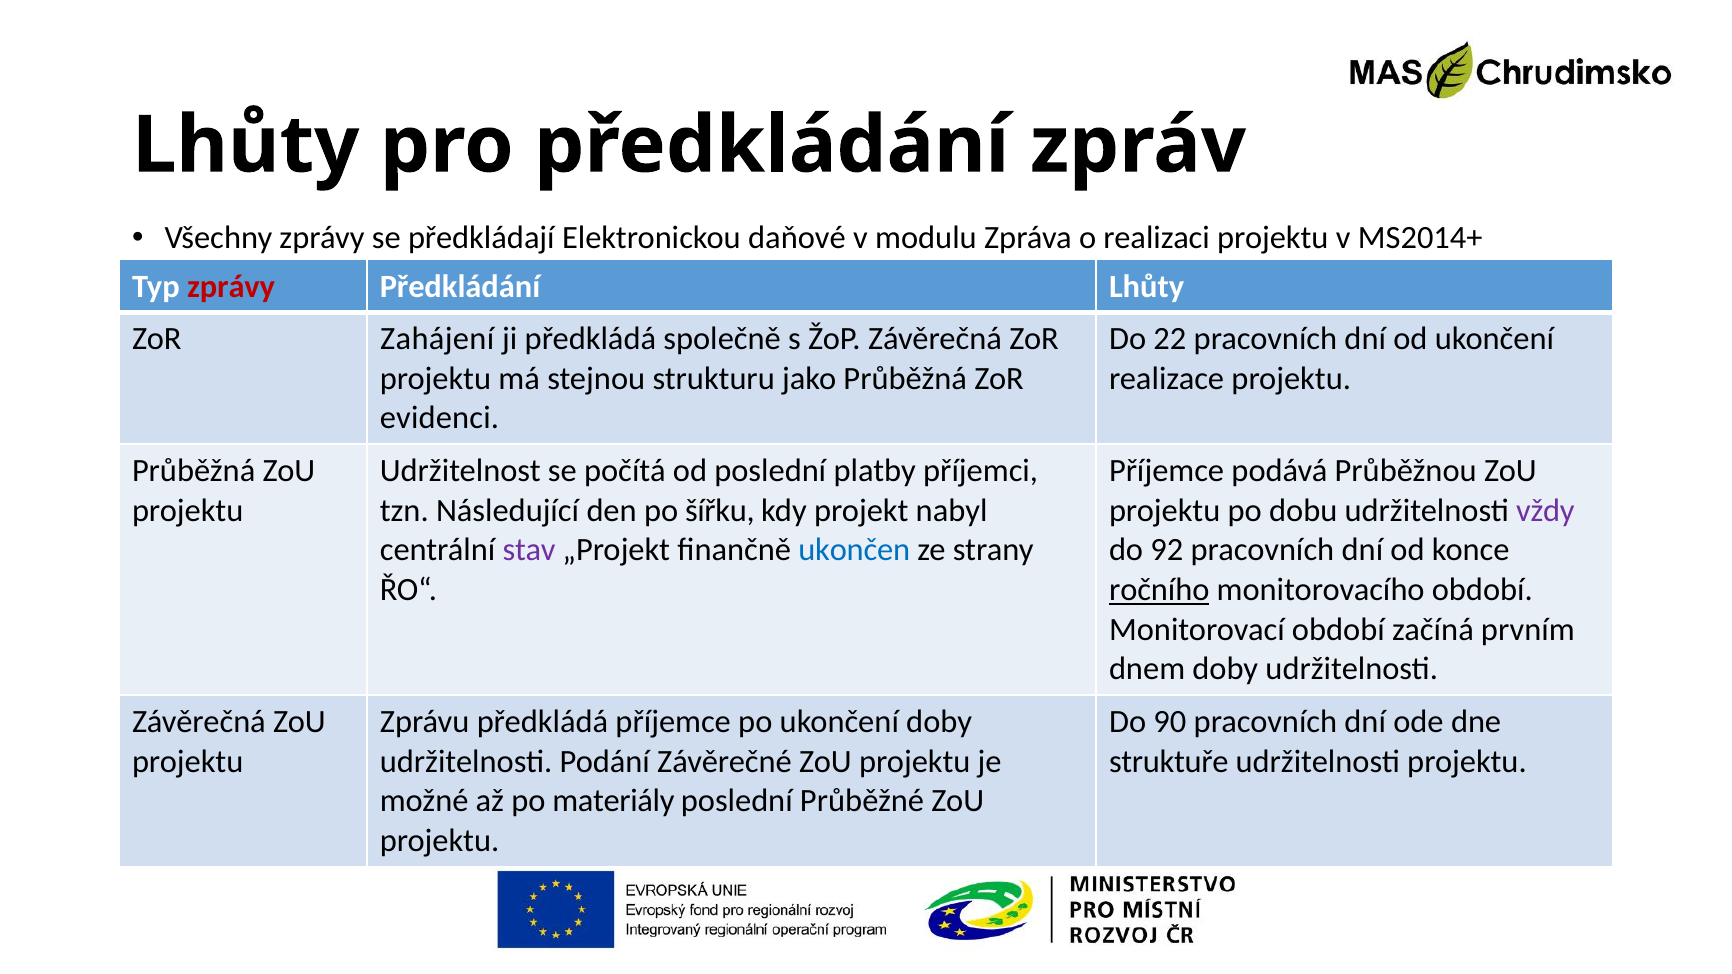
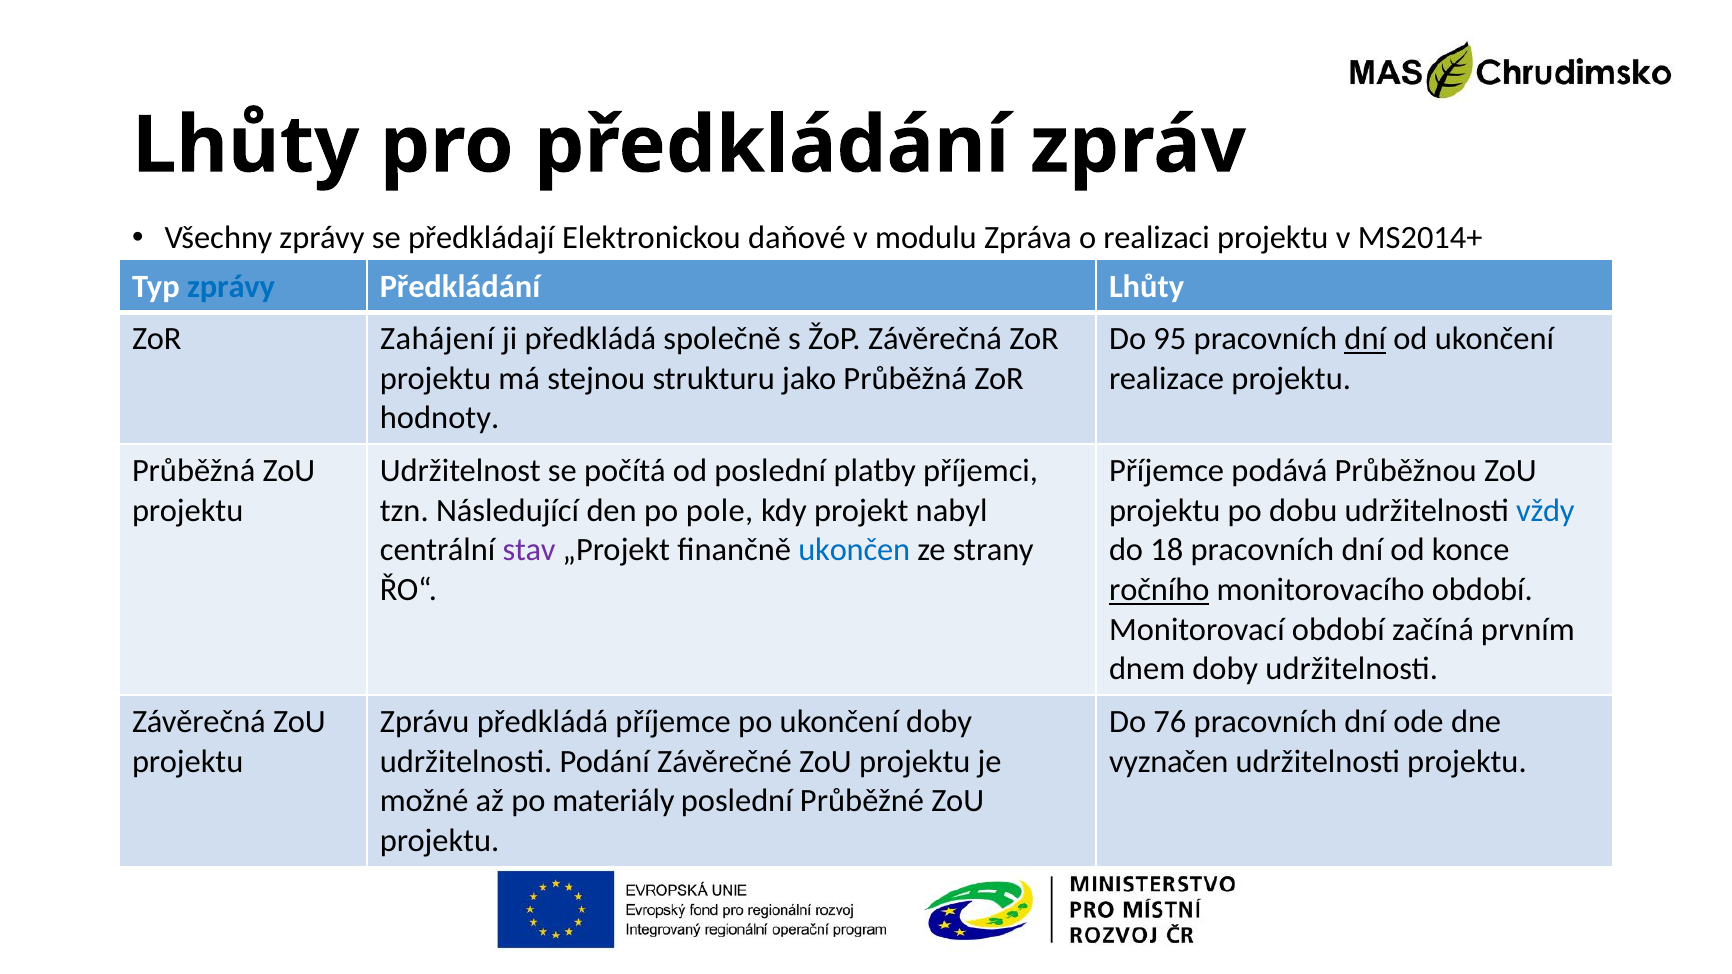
zprávy at (231, 286) colour: red -> blue
22: 22 -> 95
dní at (1365, 339) underline: none -> present
evidenci: evidenci -> hodnoty
šířku: šířku -> pole
vždy colour: purple -> blue
92: 92 -> 18
90: 90 -> 76
struktuře: struktuře -> vyznačen
